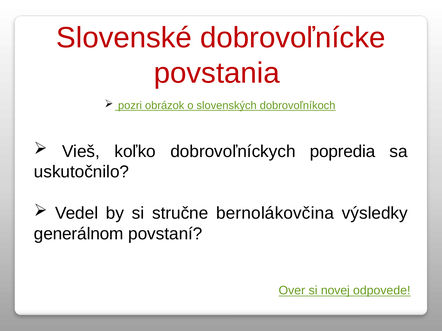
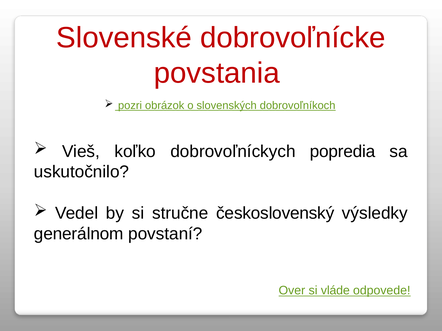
bernolákovčina: bernolákovčina -> československý
novej: novej -> vláde
